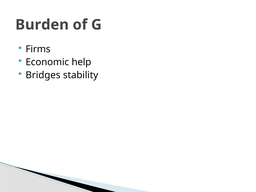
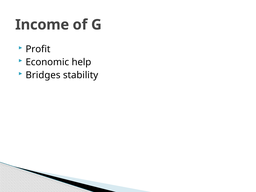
Burden: Burden -> Income
Firms: Firms -> Profit
